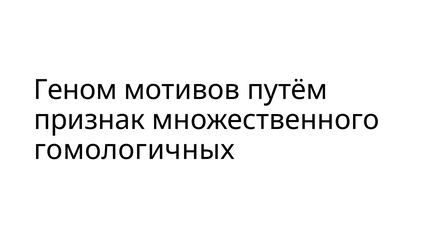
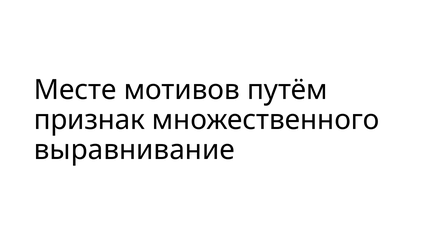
Геном: Геном -> Месте
гомологичных: гомологичных -> выравнивание
